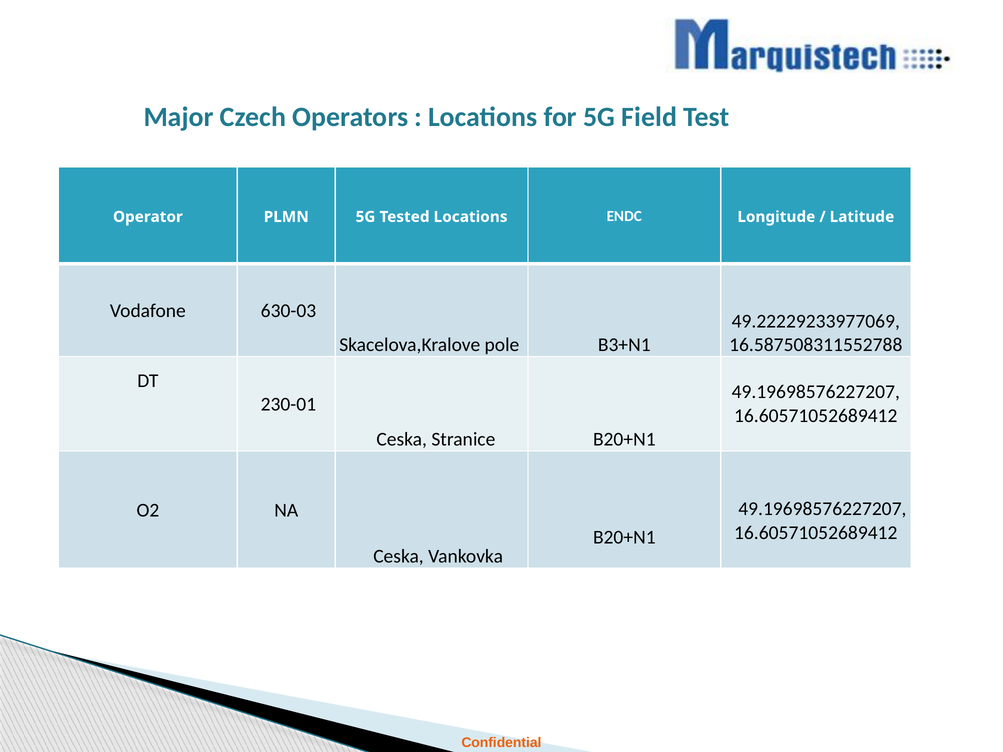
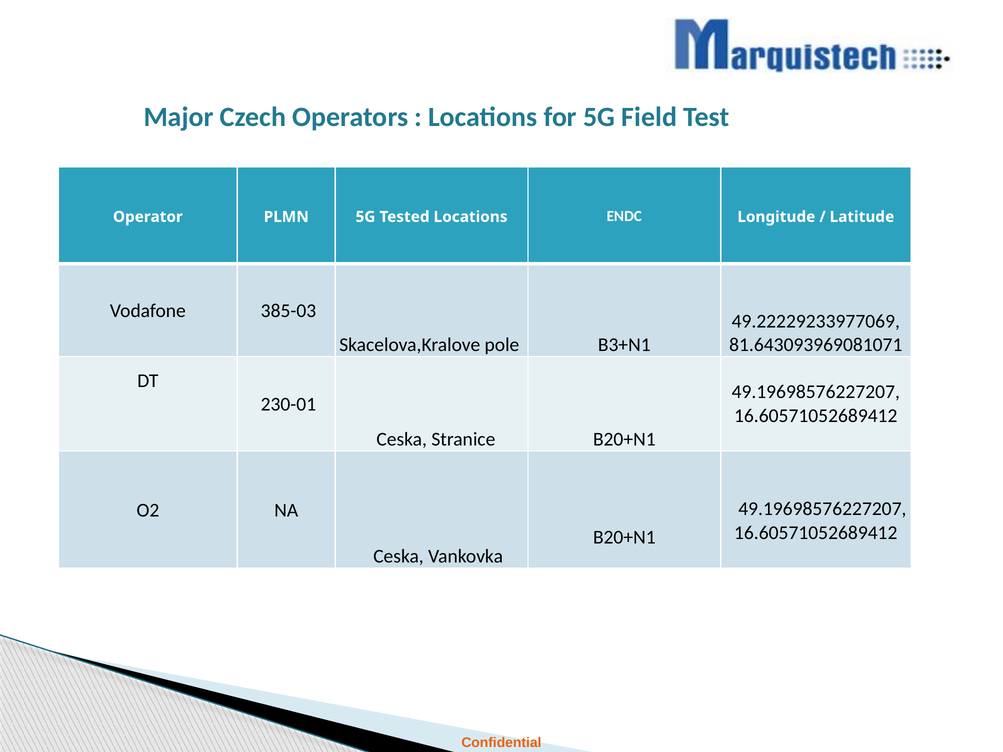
630-03: 630-03 -> 385-03
16.587508311552788: 16.587508311552788 -> 81.643093969081071
